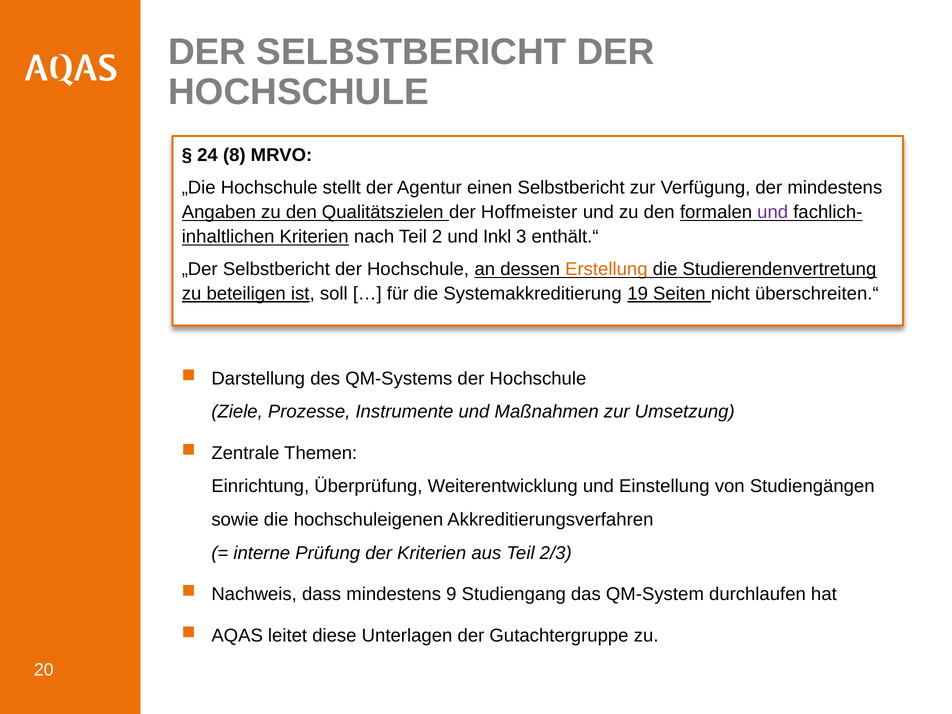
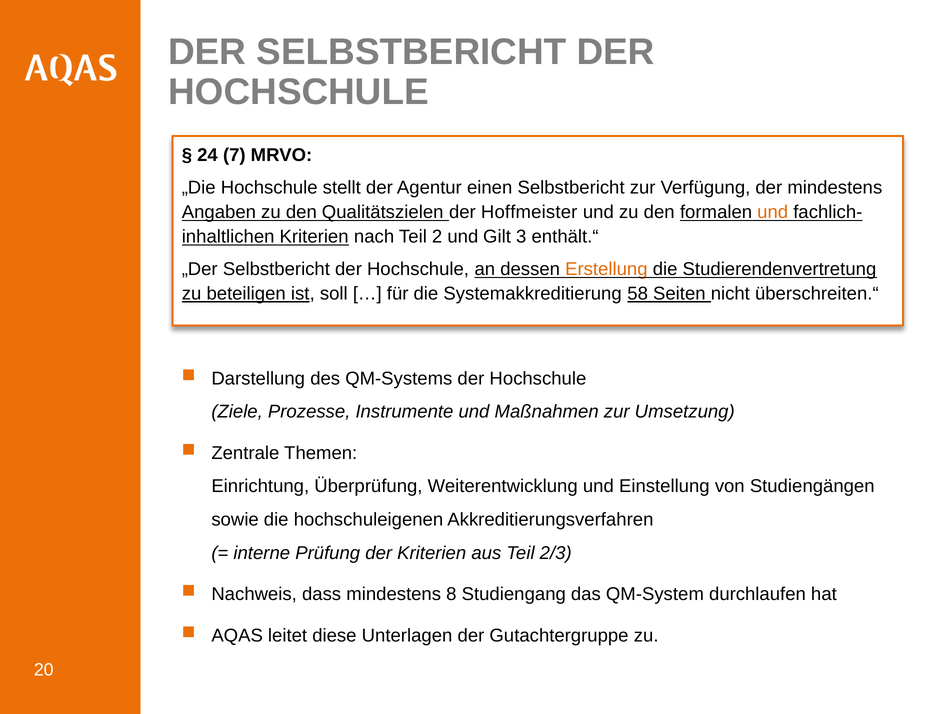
8: 8 -> 7
und at (773, 212) colour: purple -> orange
Inkl: Inkl -> Gilt
19: 19 -> 58
9: 9 -> 8
